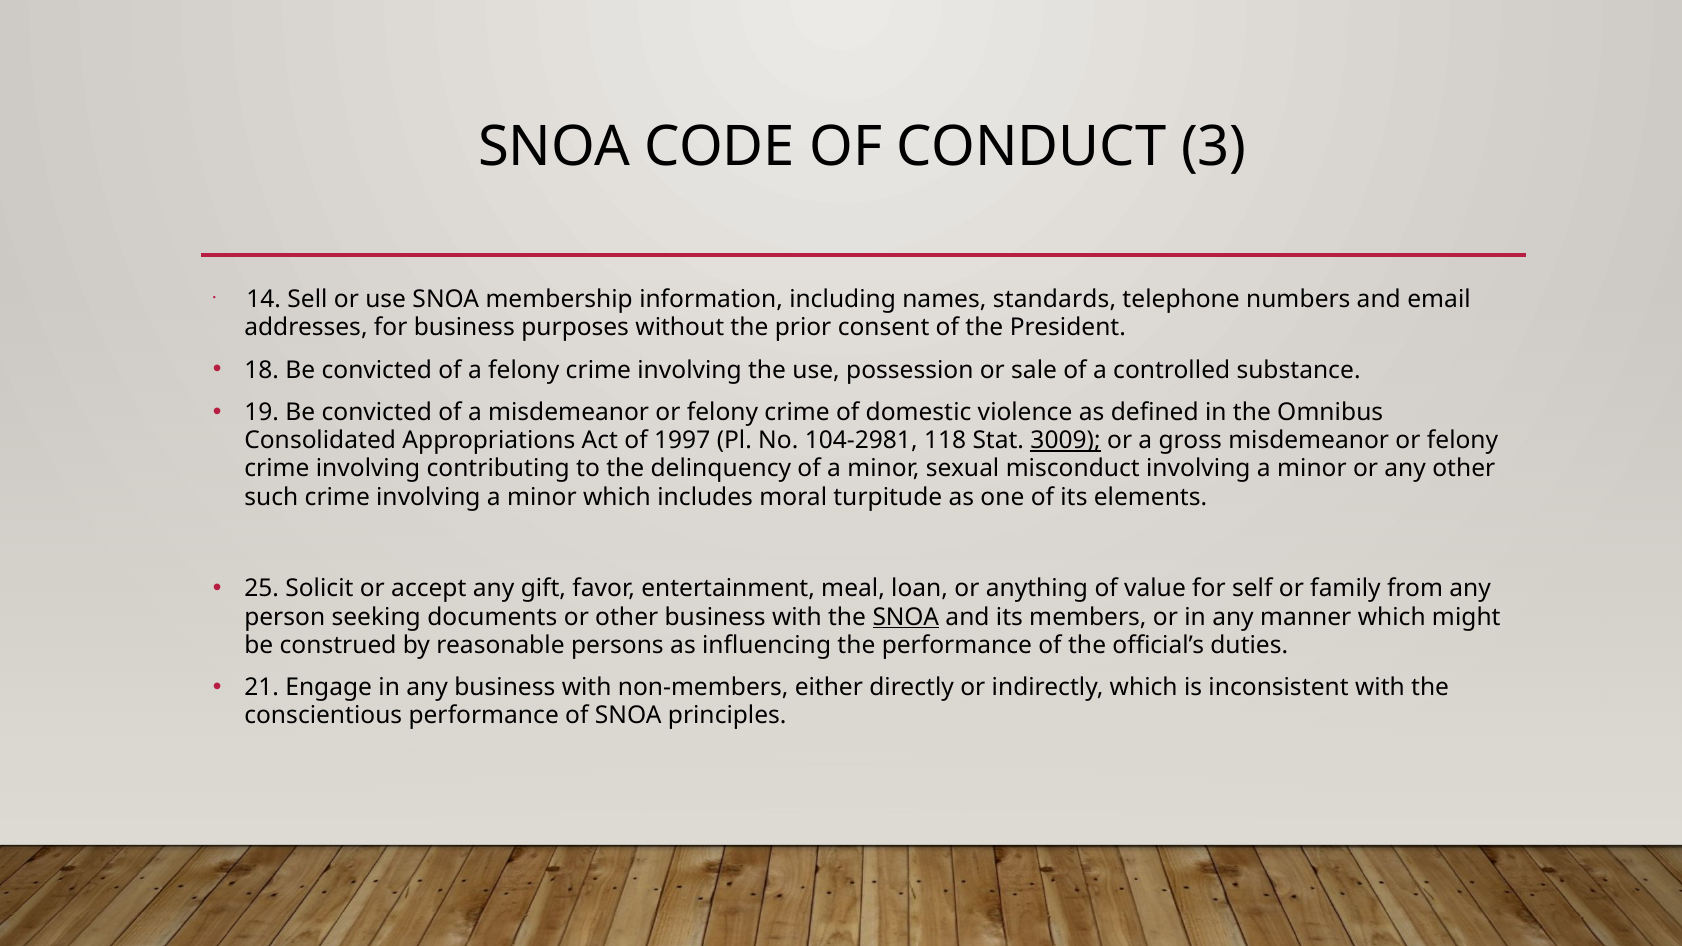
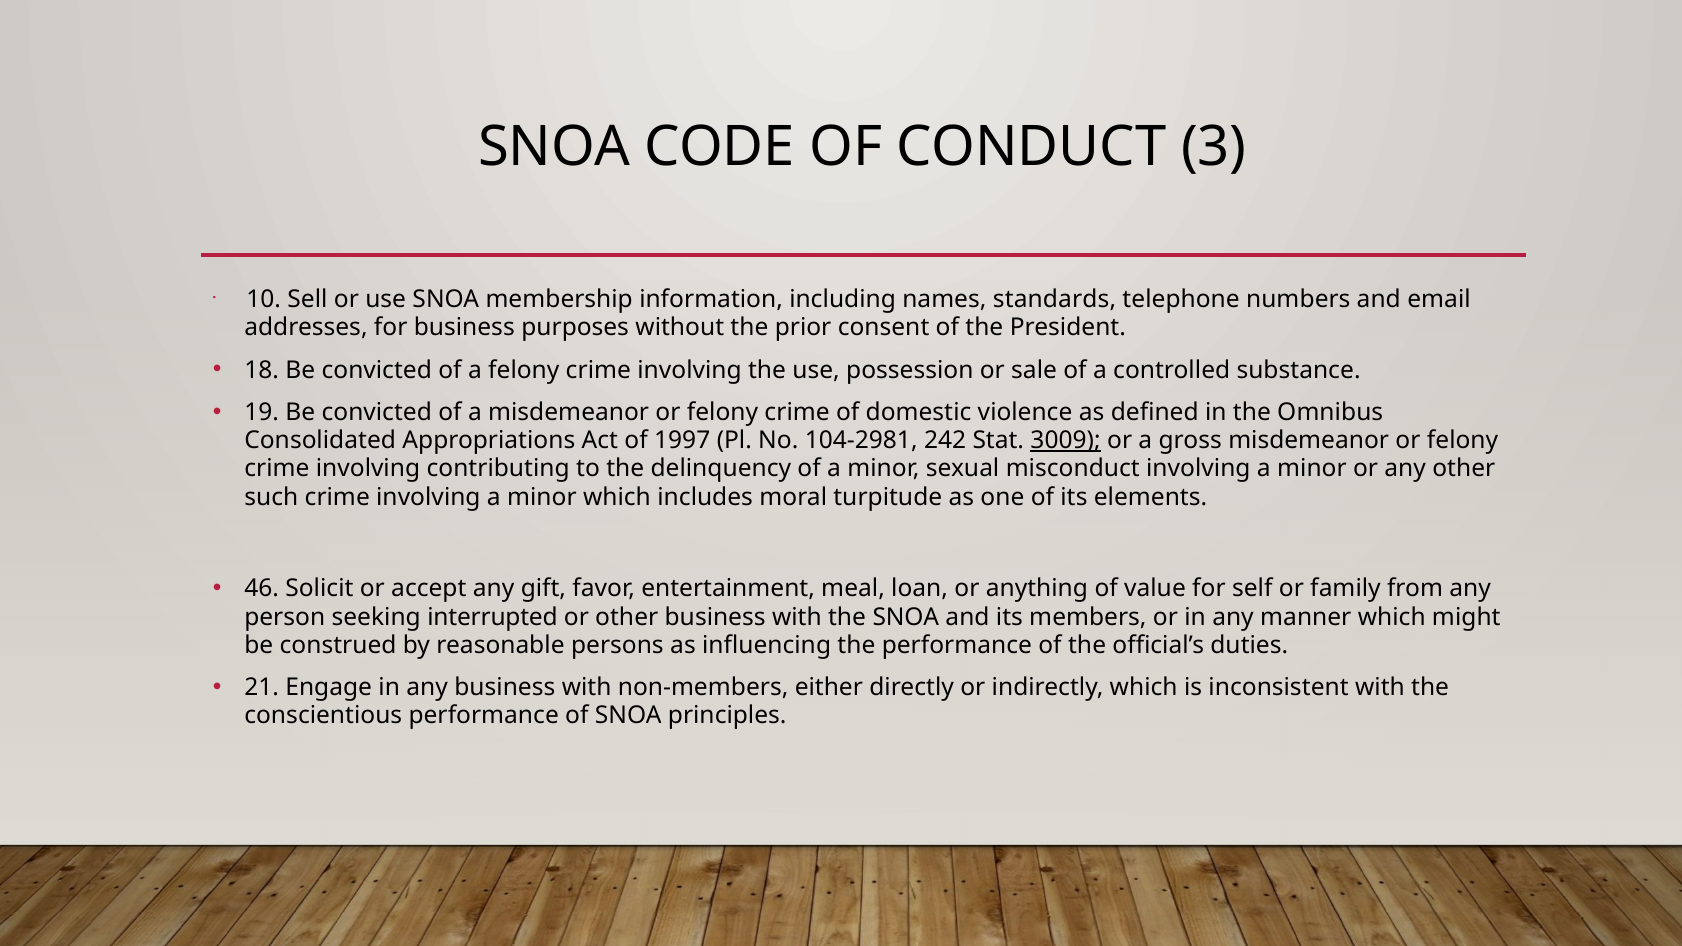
14: 14 -> 10
118: 118 -> 242
25: 25 -> 46
documents: documents -> interrupted
SNOA at (906, 617) underline: present -> none
